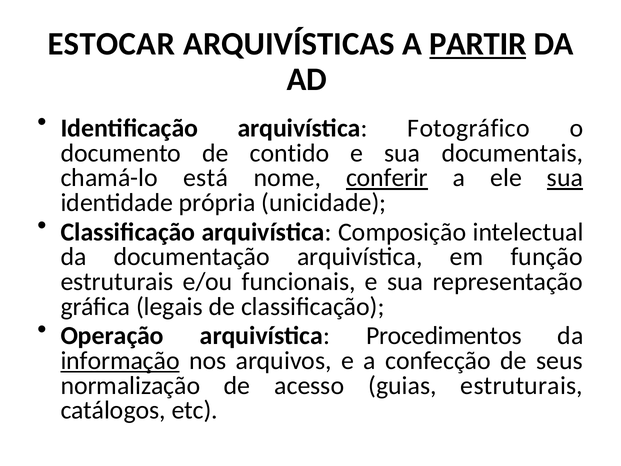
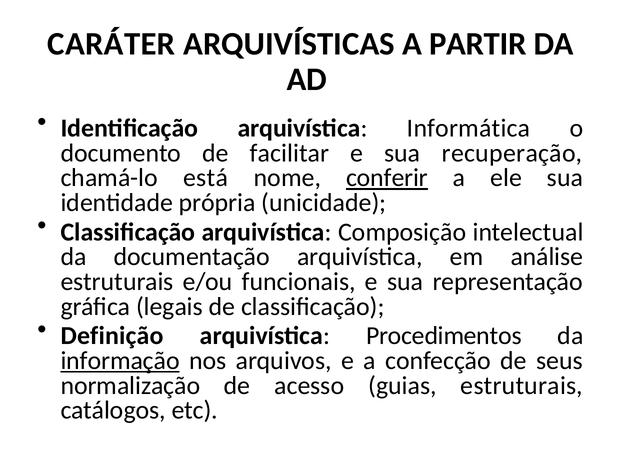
ESTOCAR: ESTOCAR -> CARÁTER
PARTIR underline: present -> none
Fotográfico: Fotográfico -> Informática
contido: contido -> facilitar
documentais: documentais -> recuperação
sua at (565, 178) underline: present -> none
função: função -> análise
Operação: Operação -> Definição
